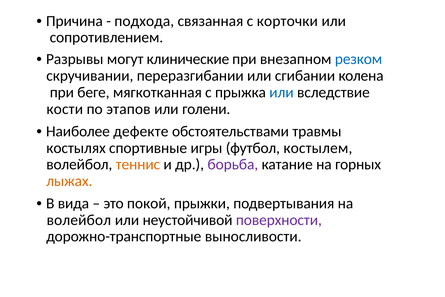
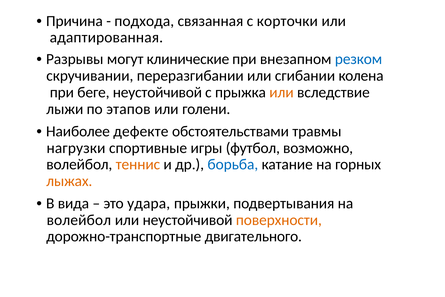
сопротивлением: сопротивлением -> адаптированная
беге мягкотканная: мягкотканная -> неустойчивой
или at (281, 92) colour: blue -> orange
кости: кости -> лыжи
костылях: костылях -> нагрузки
костылем: костылем -> возможно
борьба colour: purple -> blue
покой: покой -> удара
поверхности colour: purple -> orange
выносливости: выносливости -> двигательного
